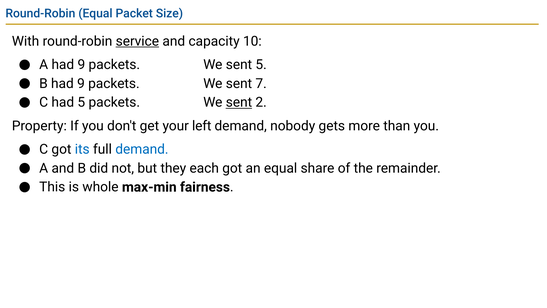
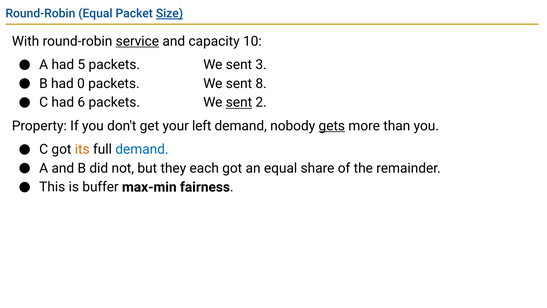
Size underline: none -> present
A had 9: 9 -> 5
sent 5: 5 -> 3
B had 9: 9 -> 0
7: 7 -> 8
had 5: 5 -> 6
gets underline: none -> present
its colour: blue -> orange
whole: whole -> buffer
